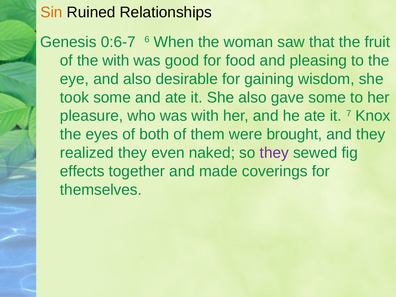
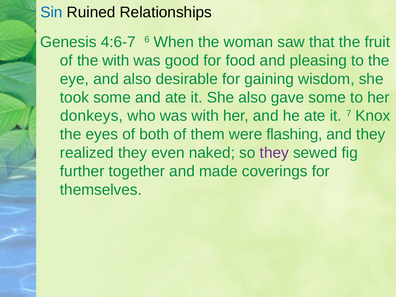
Sin colour: orange -> blue
0:6-7: 0:6-7 -> 4:6-7
pleasure: pleasure -> donkeys
brought: brought -> flashing
effects: effects -> further
